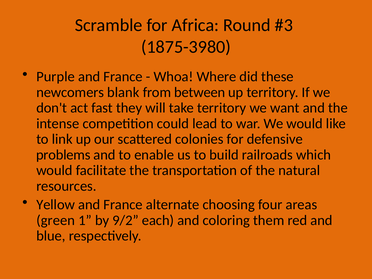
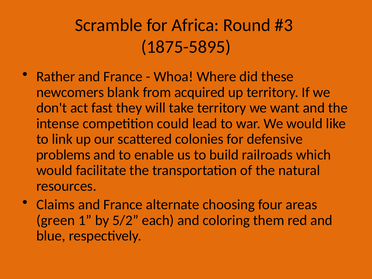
1875-3980: 1875-3980 -> 1875-5895
Purple: Purple -> Rather
between: between -> acquired
Yellow: Yellow -> Claims
9/2: 9/2 -> 5/2
